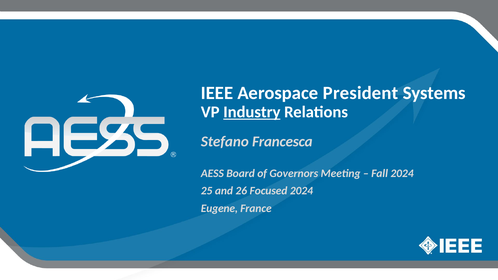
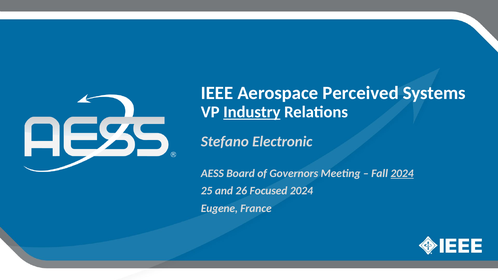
President: President -> Perceived
Francesca: Francesca -> Electronic
2024 at (402, 173) underline: none -> present
